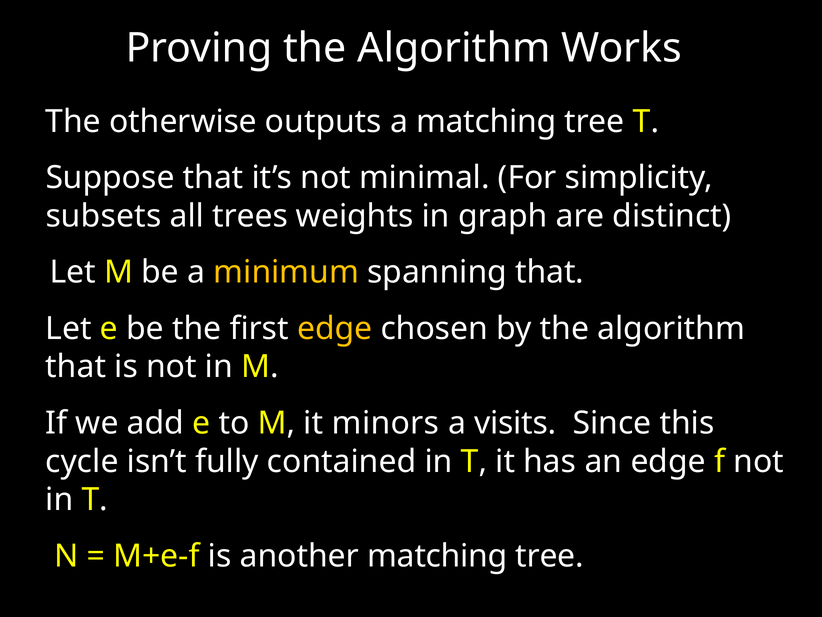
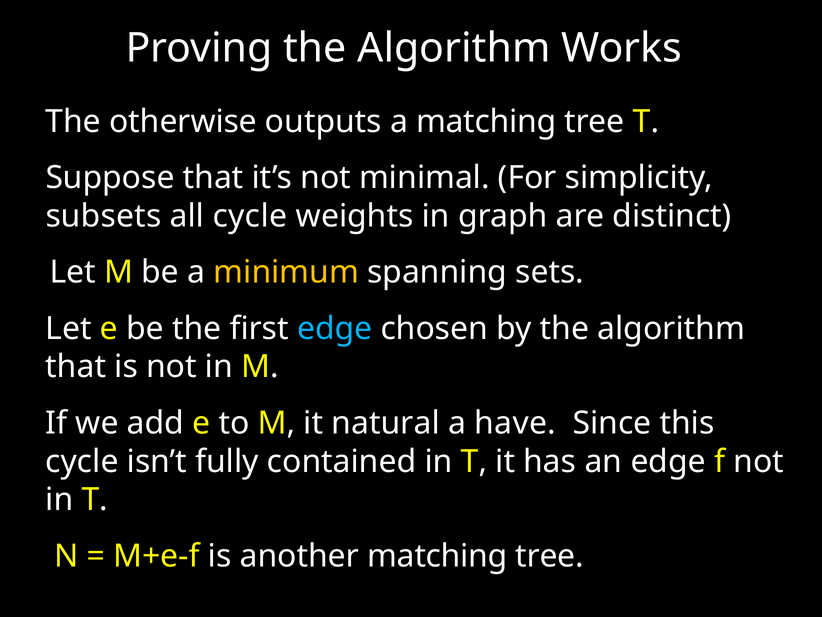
all trees: trees -> cycle
spanning that: that -> sets
edge at (335, 328) colour: yellow -> light blue
minors: minors -> natural
visits: visits -> have
